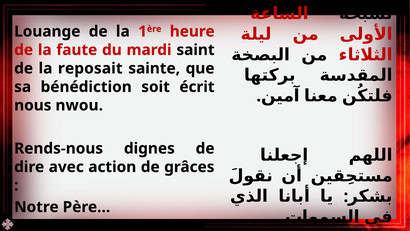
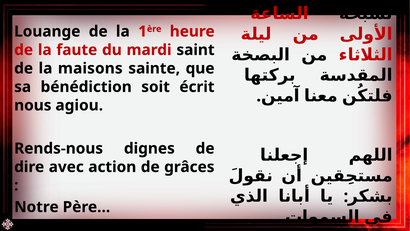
reposait: reposait -> maisons
nwou: nwou -> agiou
